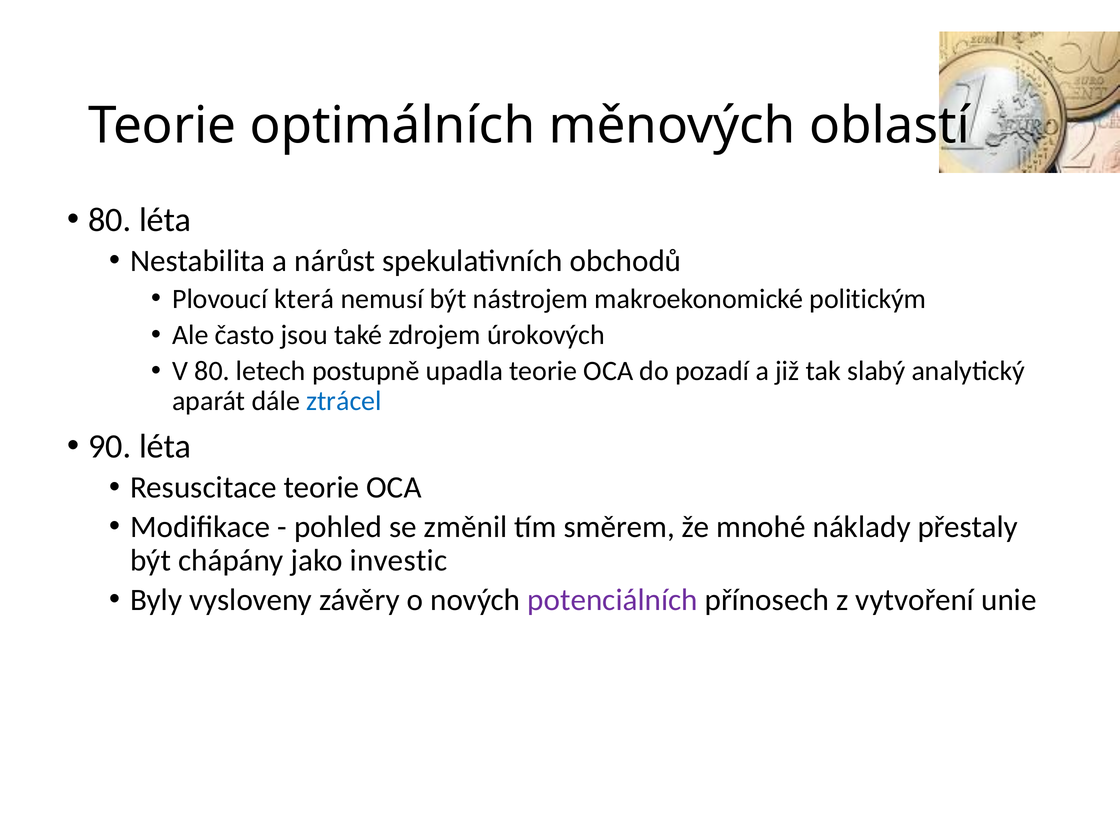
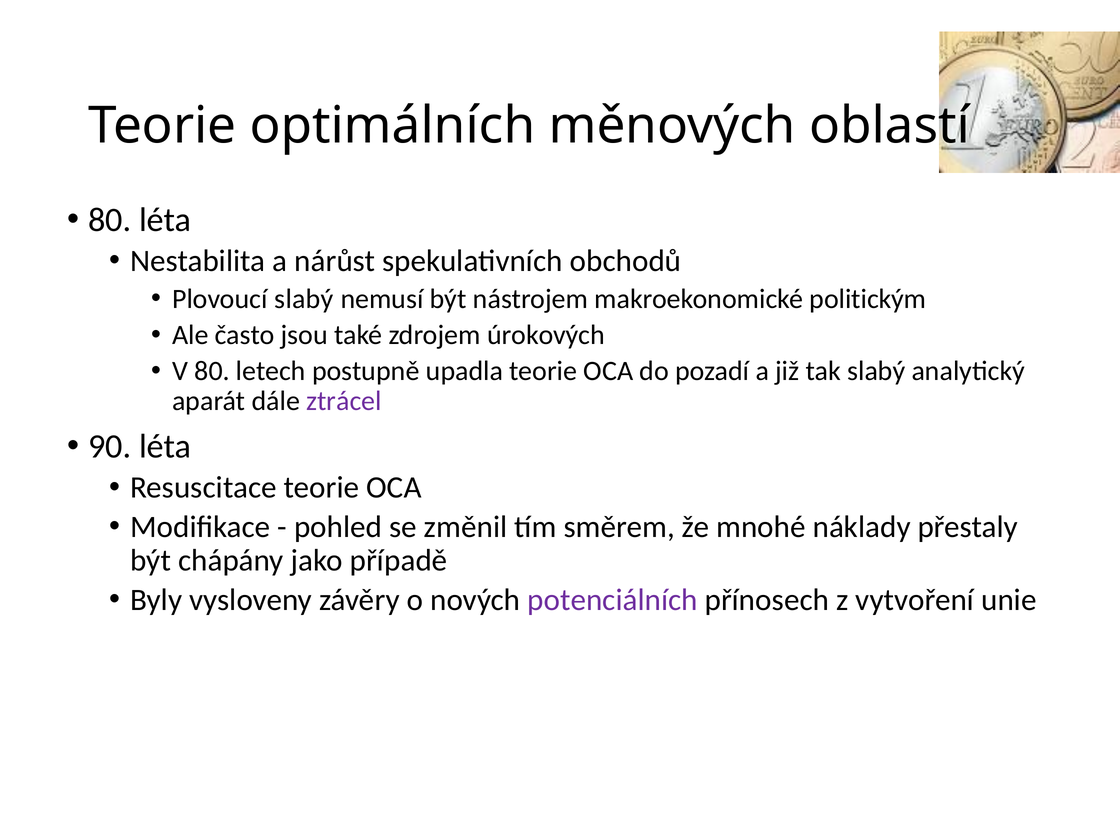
Plovoucí která: která -> slabý
ztrácel colour: blue -> purple
investic: investic -> případě
